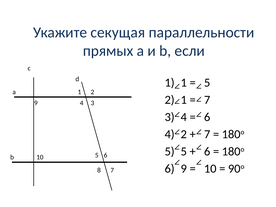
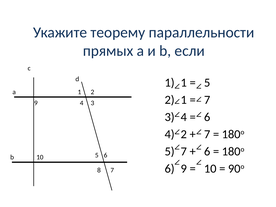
секущая: секущая -> теорему
5 5: 5 -> 7
